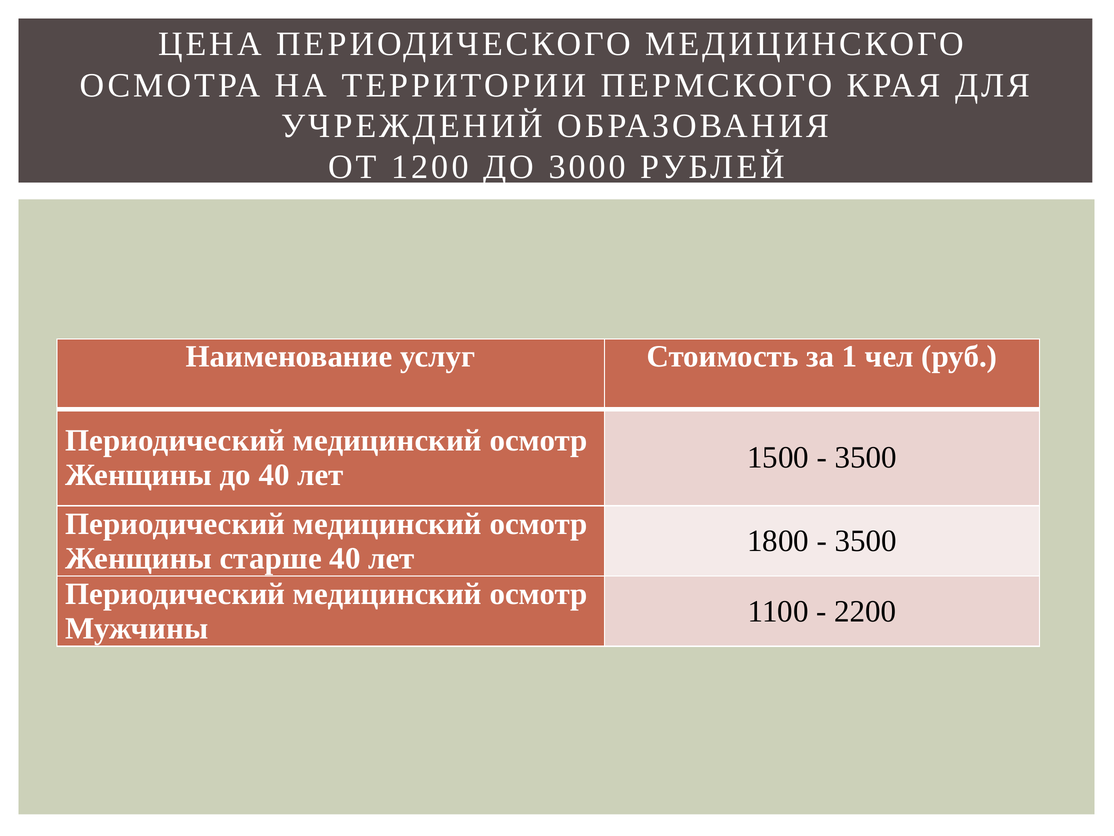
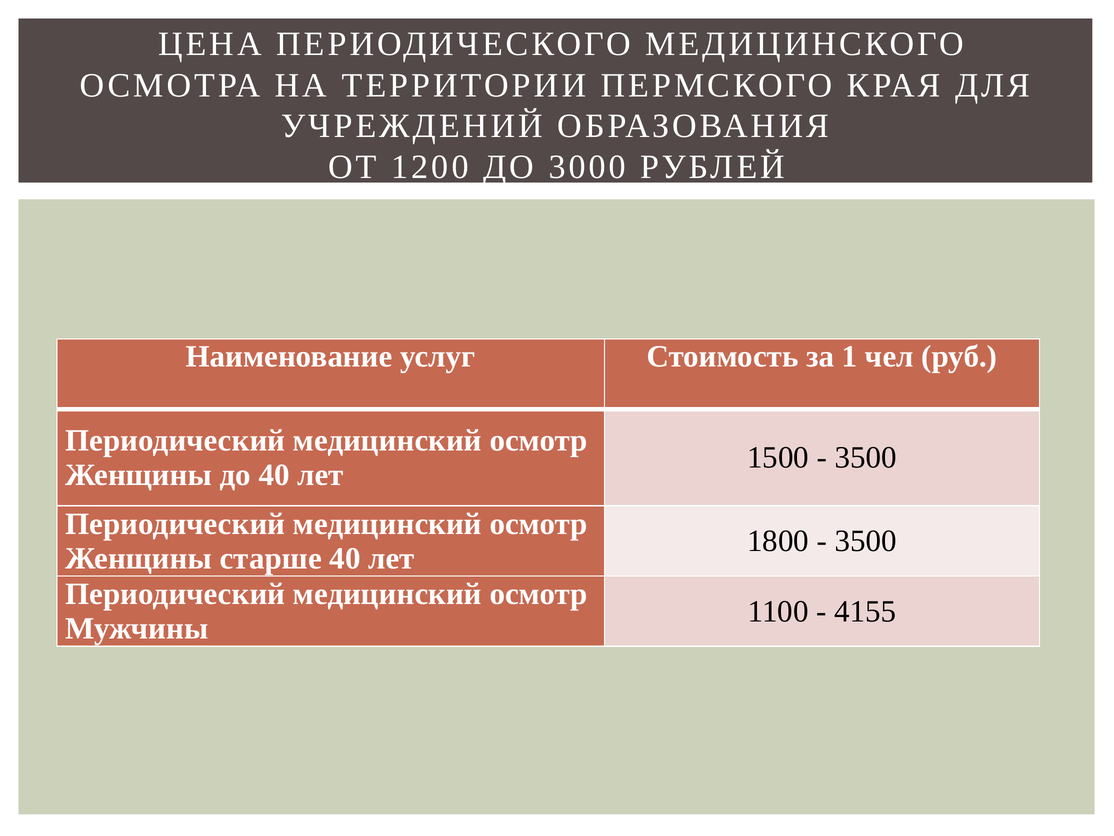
2200: 2200 -> 4155
